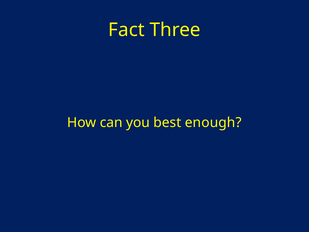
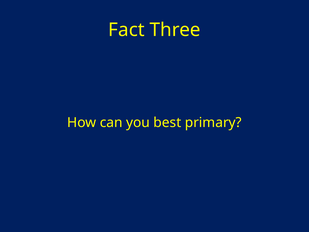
enough: enough -> primary
